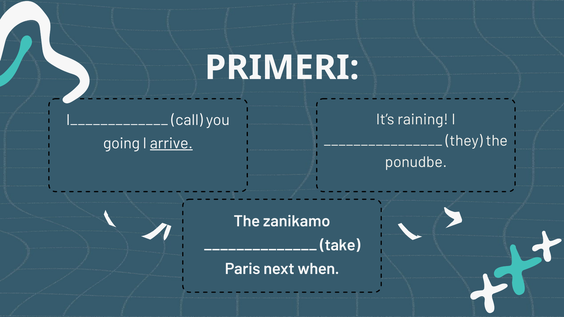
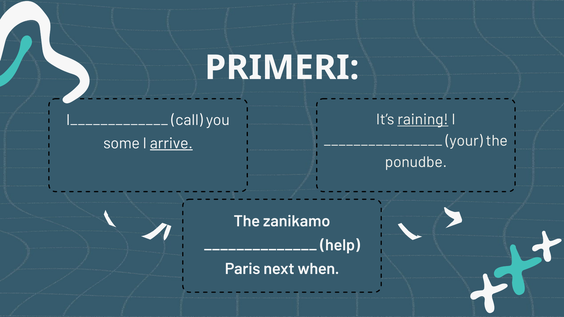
raining underline: none -> present
they: they -> your
going: going -> some
take: take -> help
